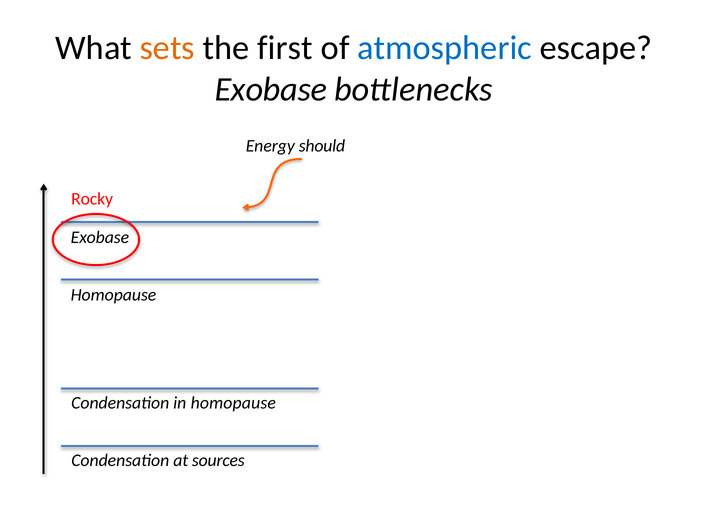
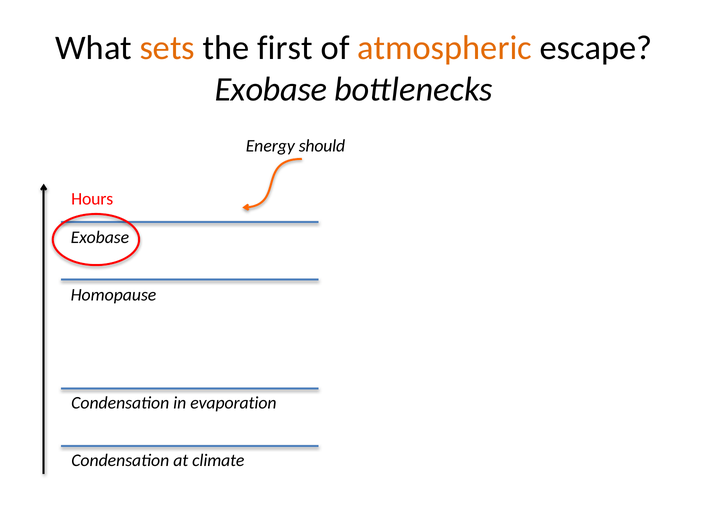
atmospheric colour: blue -> orange
Rocky: Rocky -> Hours
in homopause: homopause -> evaporation
sources: sources -> climate
